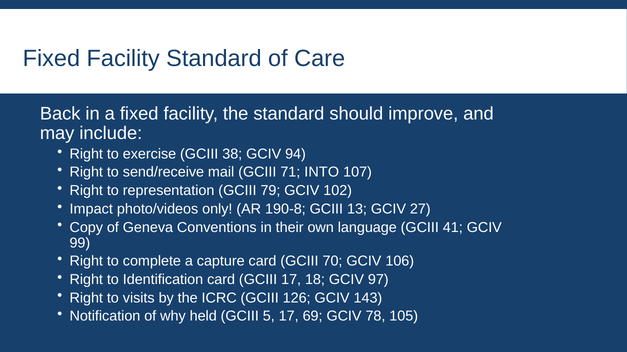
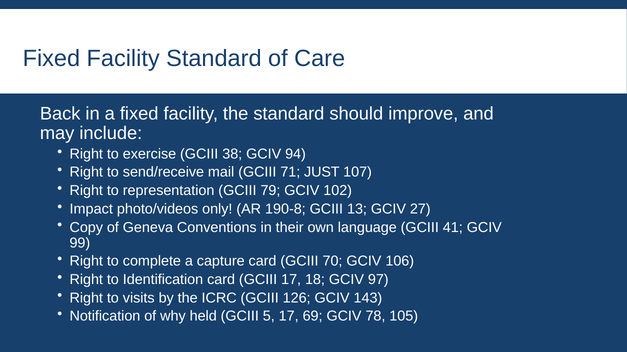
INTO: INTO -> JUST
